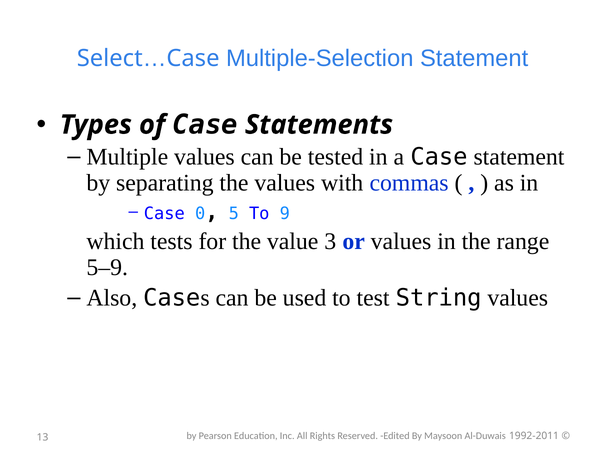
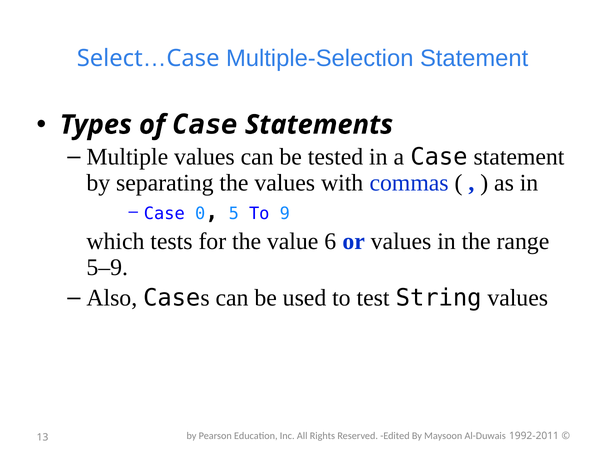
3: 3 -> 6
